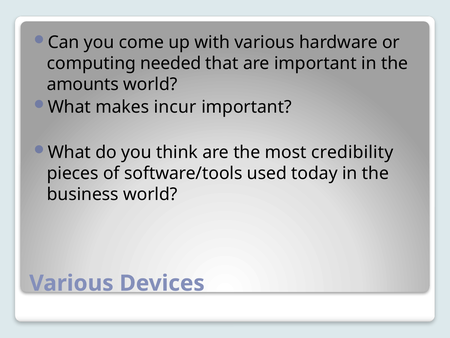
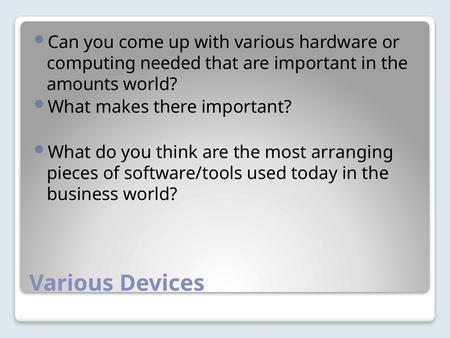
incur: incur -> there
credibility: credibility -> arranging
